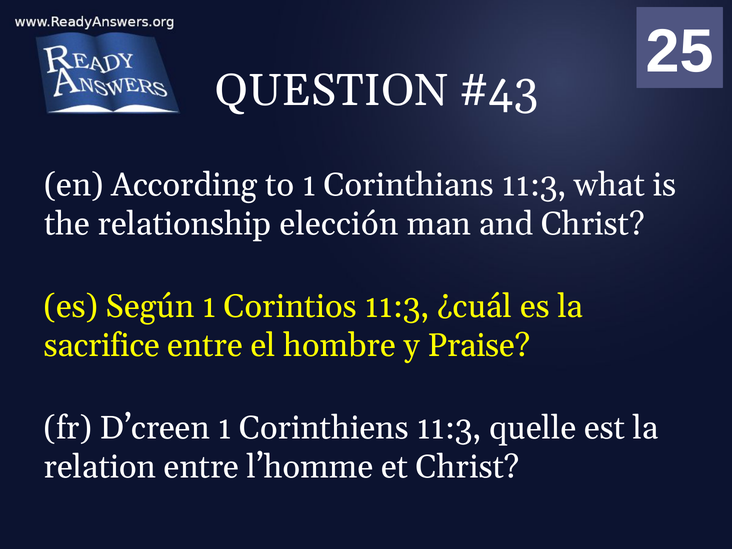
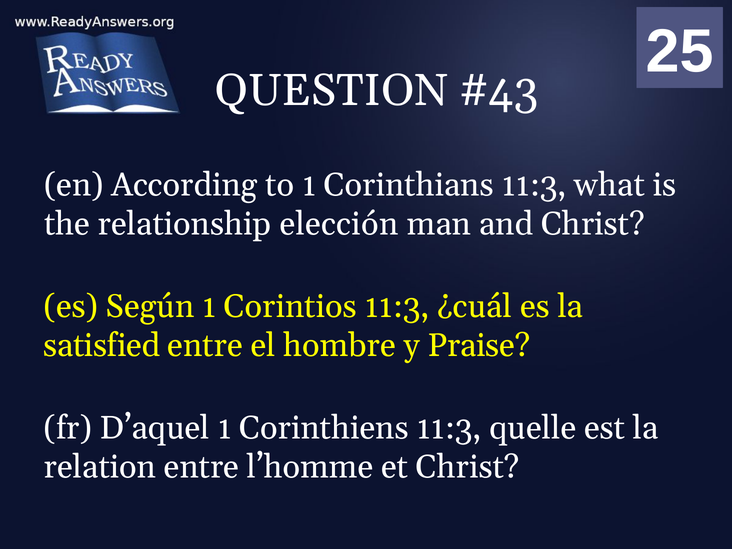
sacrifice: sacrifice -> satisfied
D’creen: D’creen -> D’aquel
